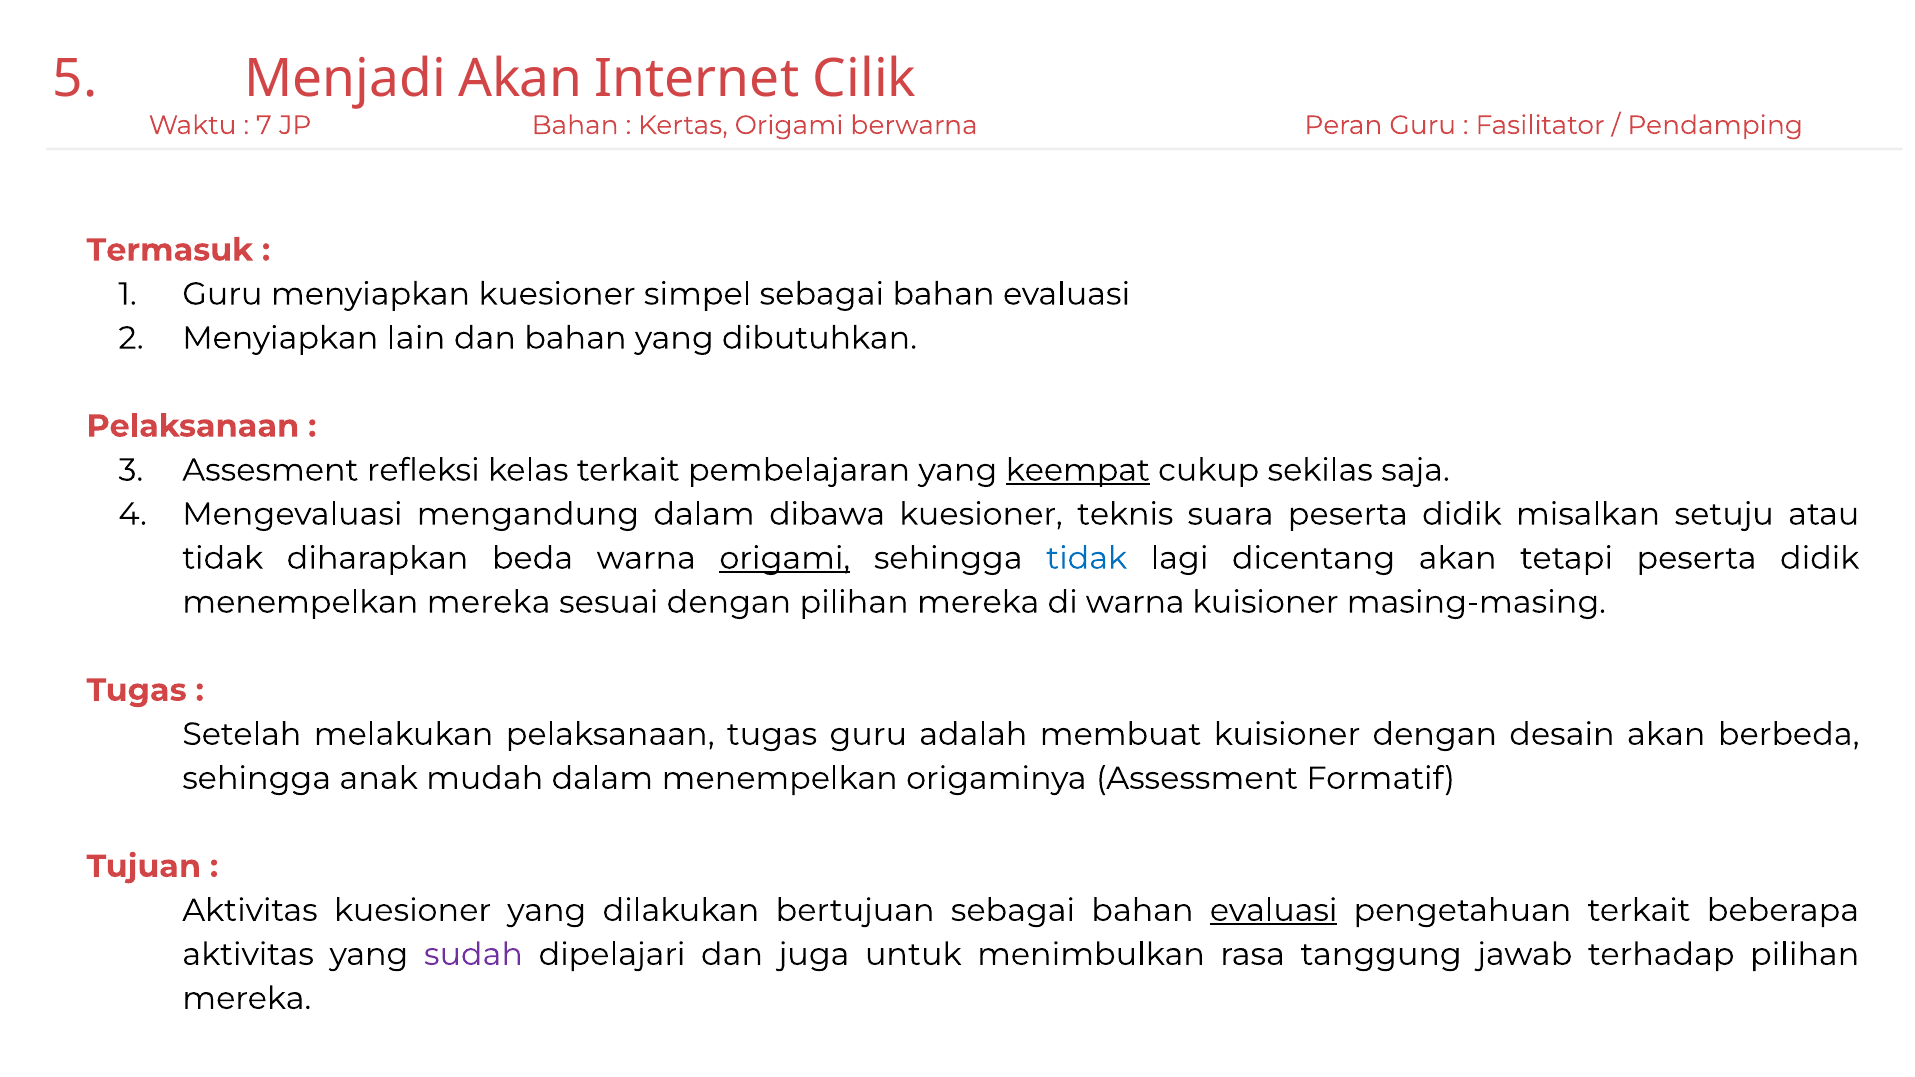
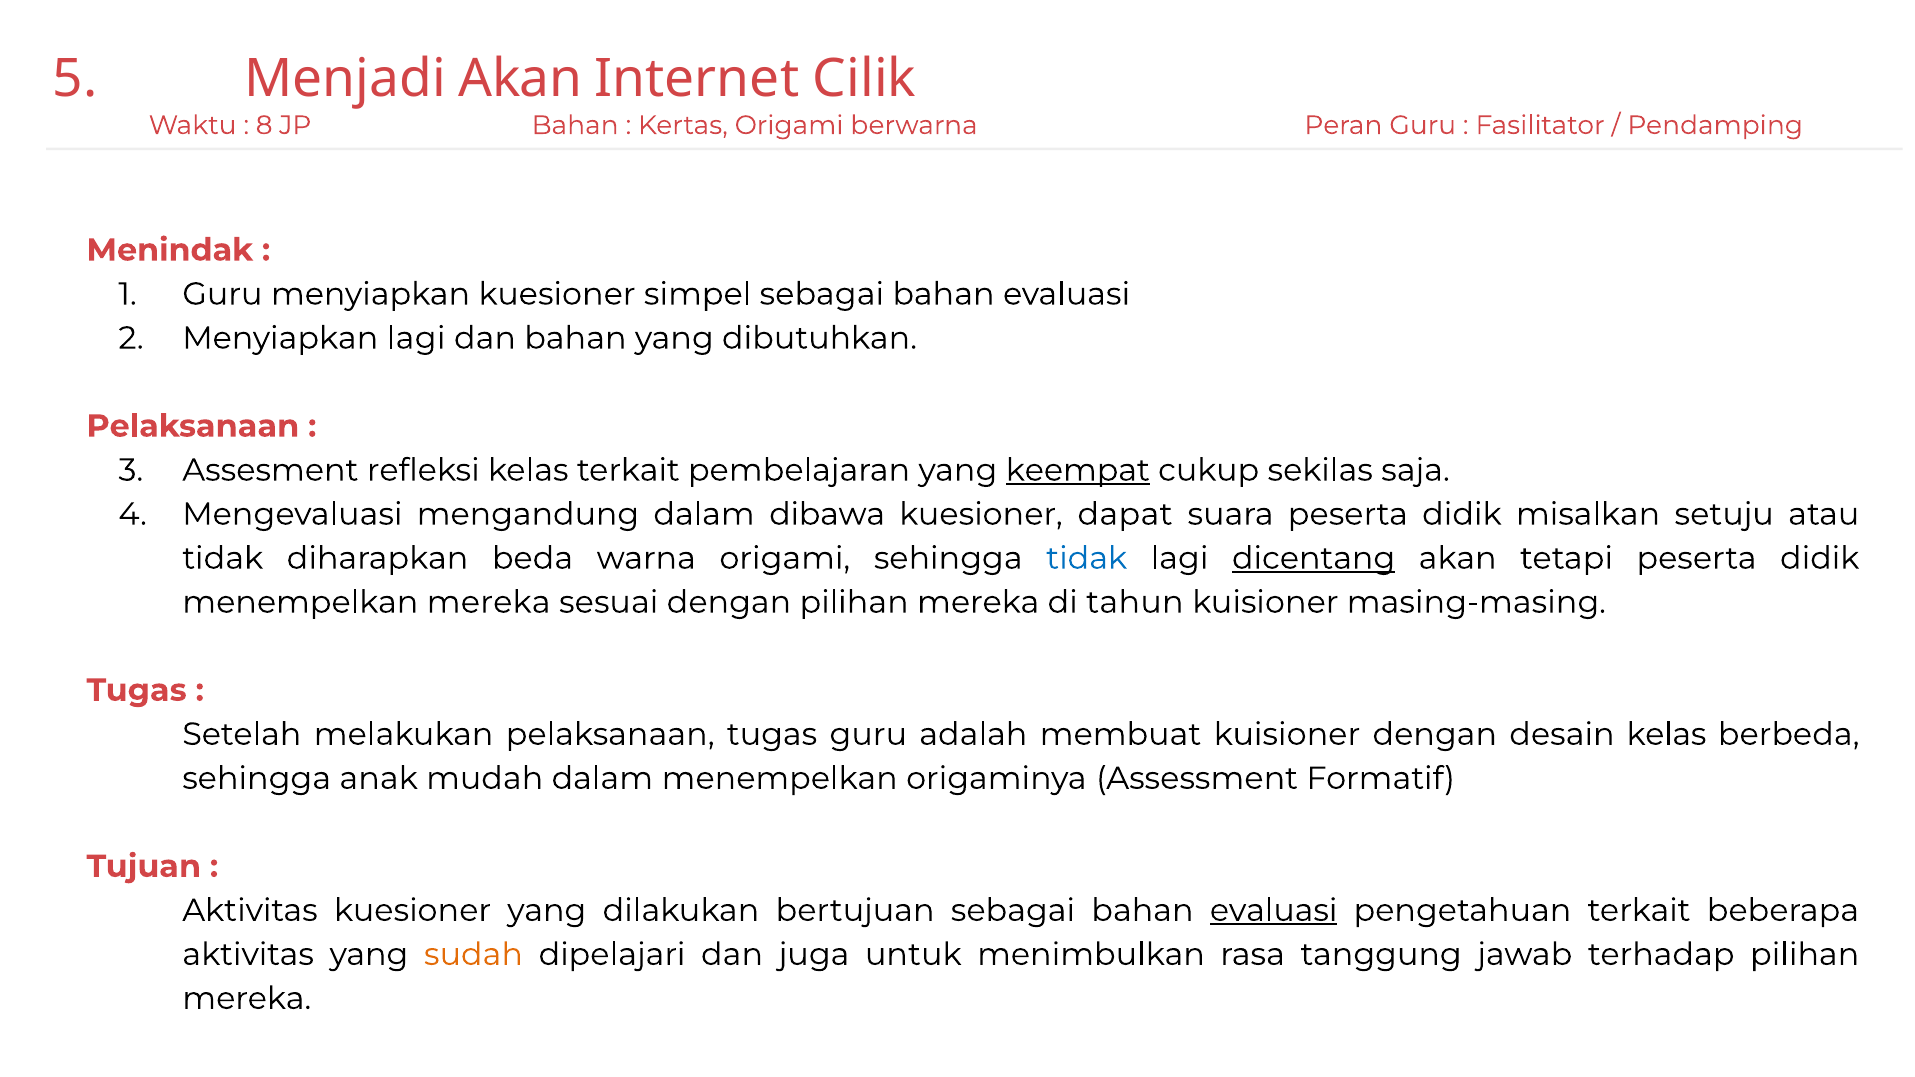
7: 7 -> 8
Termasuk: Termasuk -> Menindak
Menyiapkan lain: lain -> lagi
teknis: teknis -> dapat
origami at (785, 558) underline: present -> none
dicentang underline: none -> present
di warna: warna -> tahun
desain akan: akan -> kelas
sudah colour: purple -> orange
